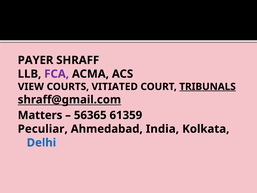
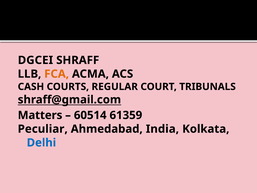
PAYER: PAYER -> DGCEI
FCA colour: purple -> orange
VIEW: VIEW -> CASH
VITIATED: VITIATED -> REGULAR
TRIBUNALS underline: present -> none
56365: 56365 -> 60514
